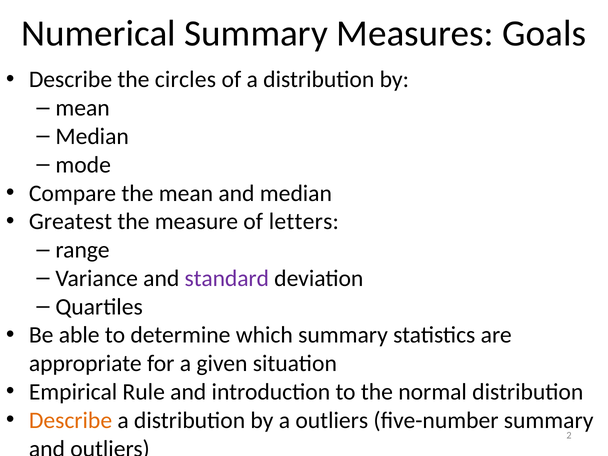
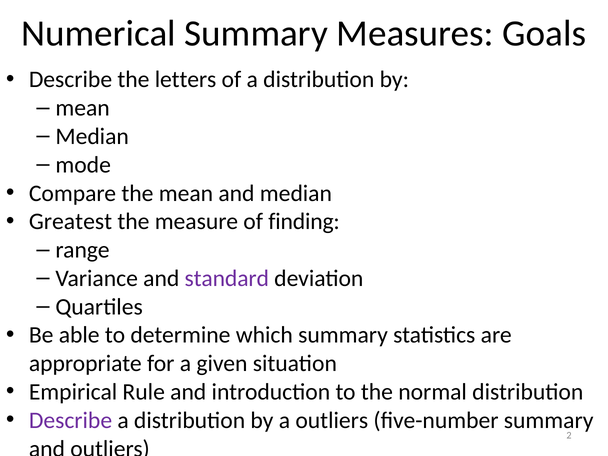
circles: circles -> letters
letters: letters -> finding
Describe at (71, 420) colour: orange -> purple
